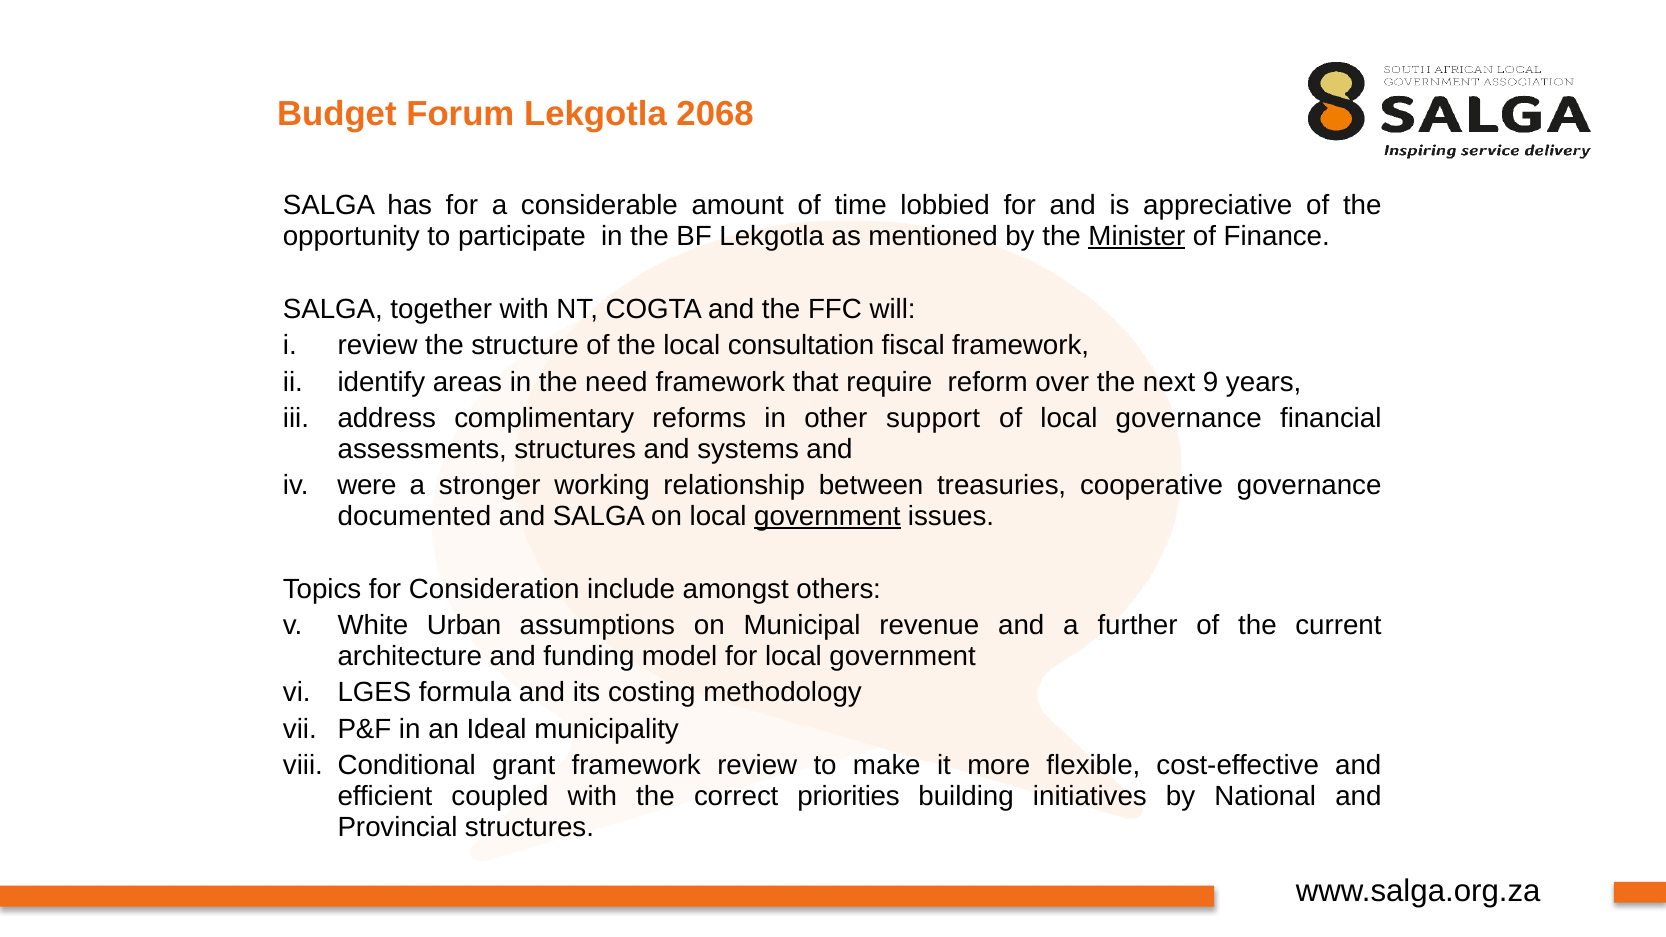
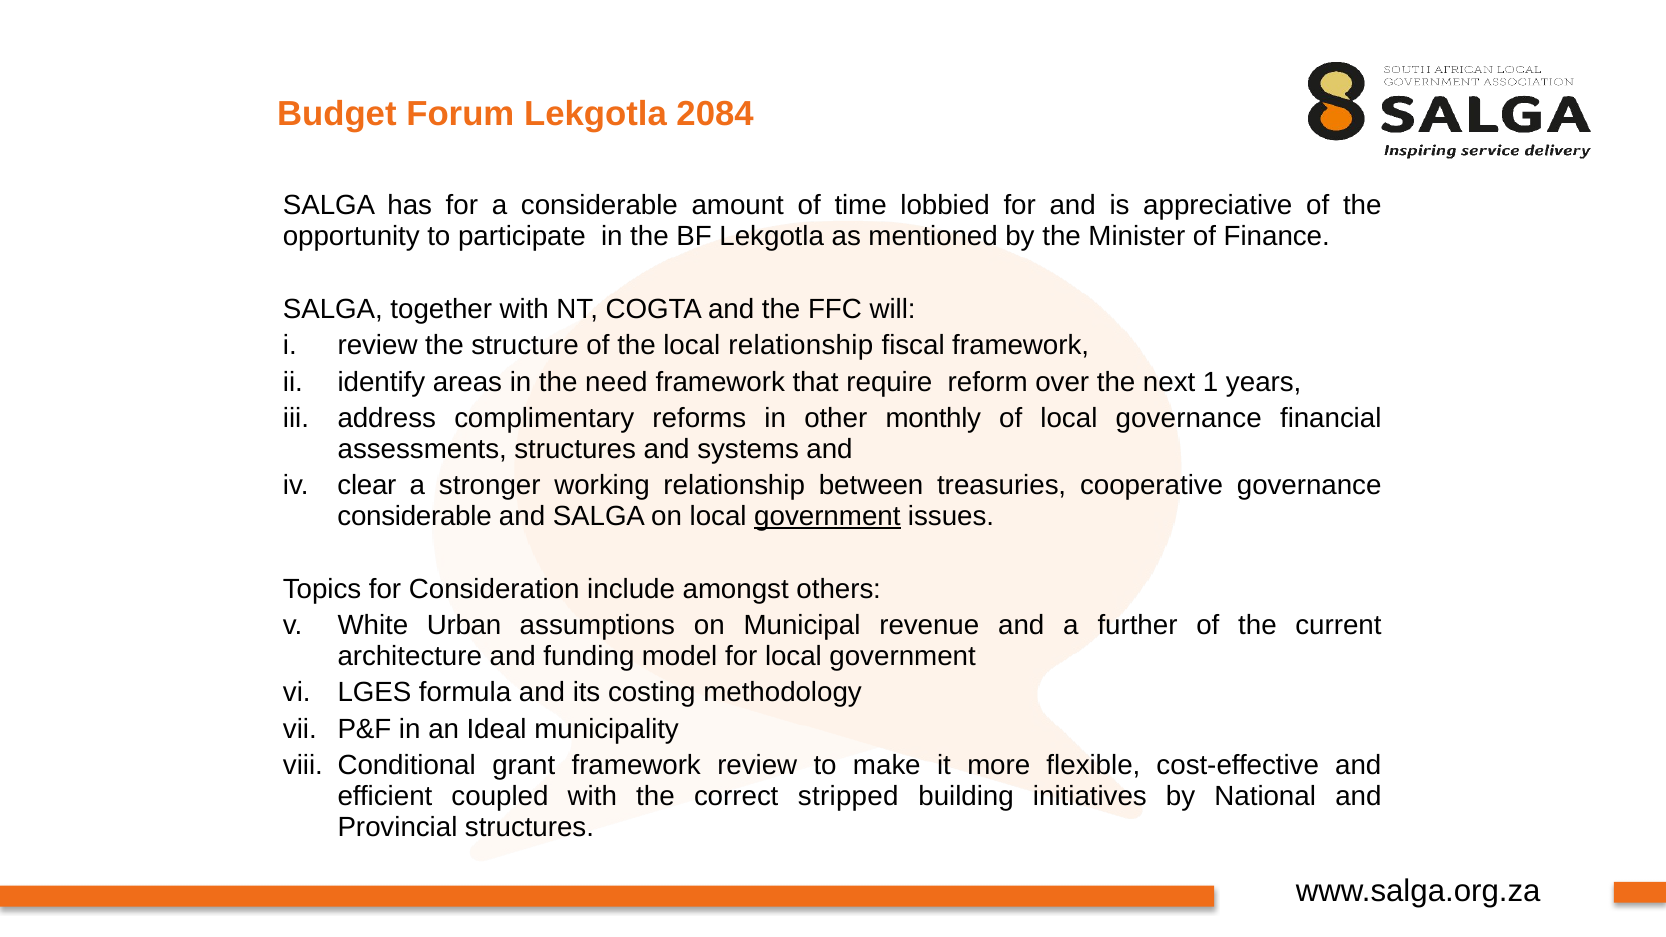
2068: 2068 -> 2084
Minister underline: present -> none
local consultation: consultation -> relationship
9: 9 -> 1
support: support -> monthly
were: were -> clear
documented at (414, 516): documented -> considerable
priorities: priorities -> stripped
